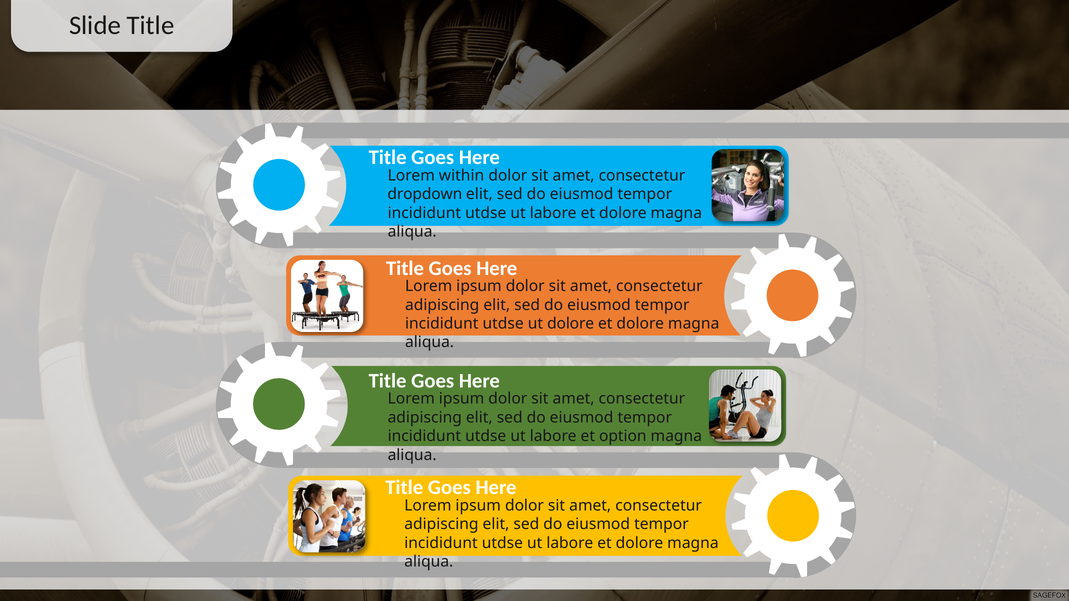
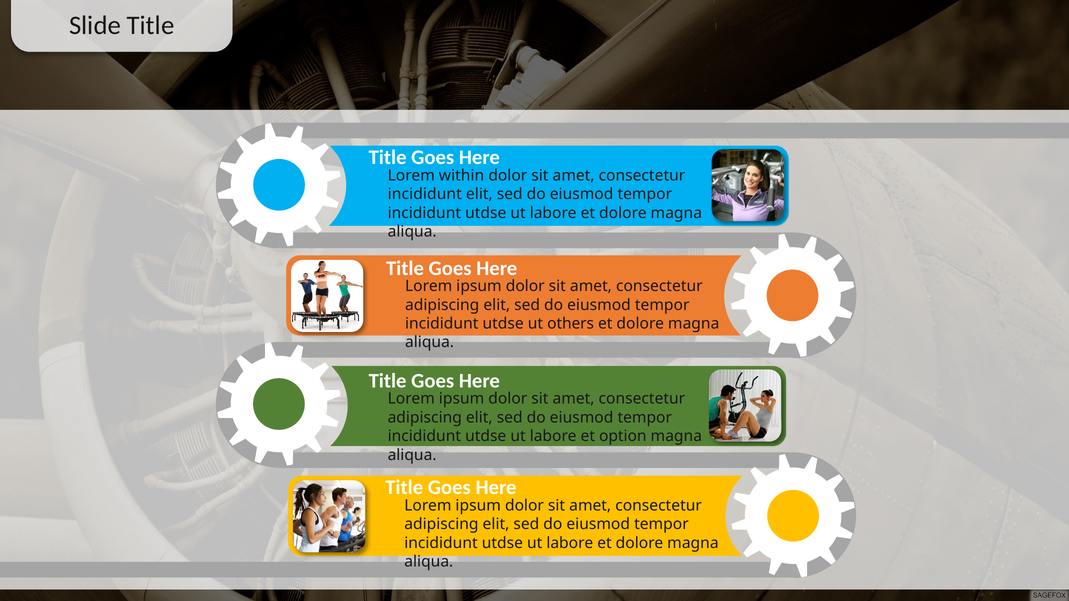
dropdown at (425, 194): dropdown -> incididunt
ut dolore: dolore -> others
